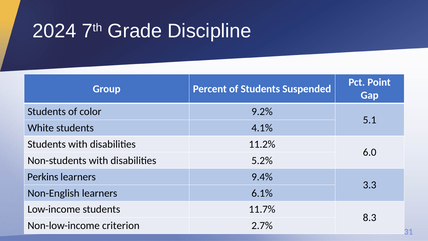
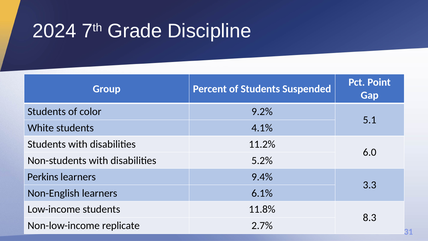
11.7%: 11.7% -> 11.8%
criterion: criterion -> replicate
